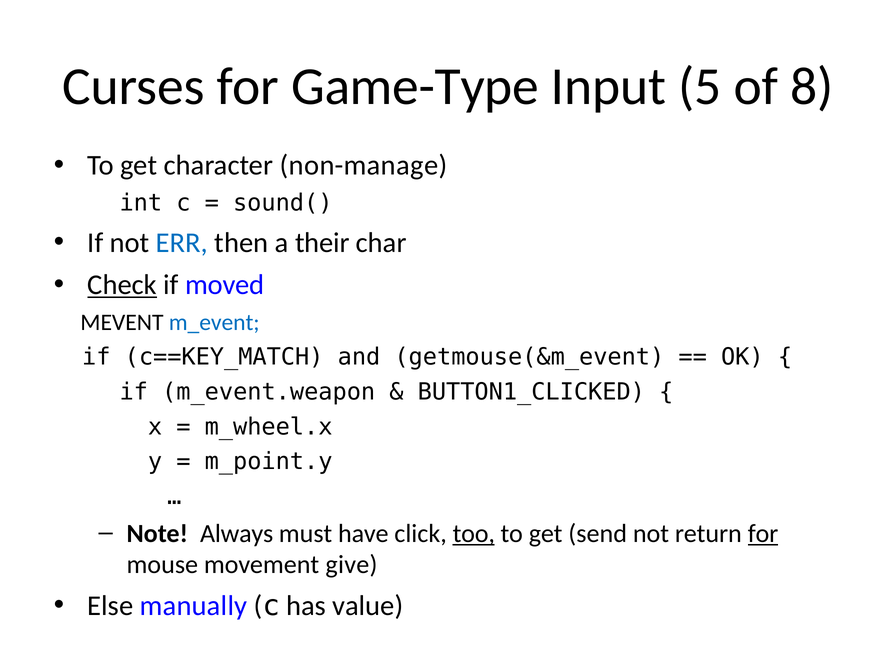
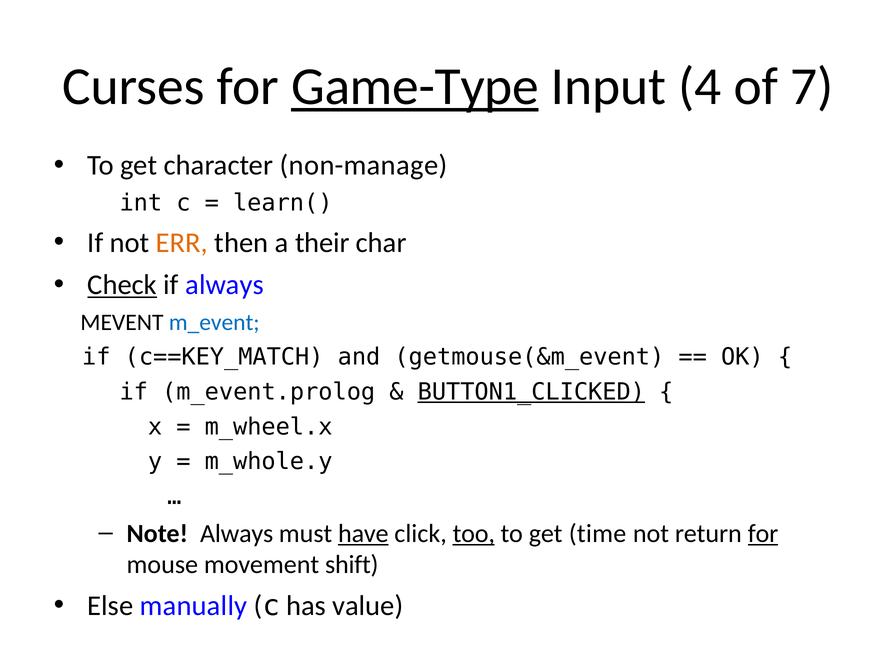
Game-Type underline: none -> present
5: 5 -> 4
8: 8 -> 7
sound(: sound( -> learn(
ERR colour: blue -> orange
if moved: moved -> always
m_event.weapon: m_event.weapon -> m_event.prolog
BUTTON1_CLICKED underline: none -> present
m_point.y: m_point.y -> m_whole.y
have underline: none -> present
send: send -> time
give: give -> shift
